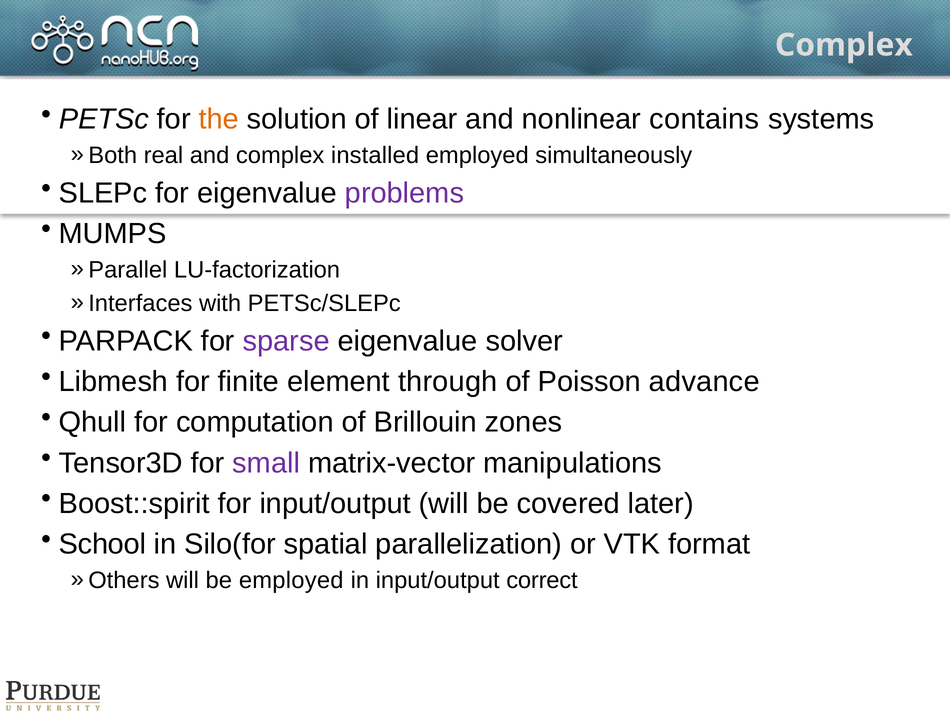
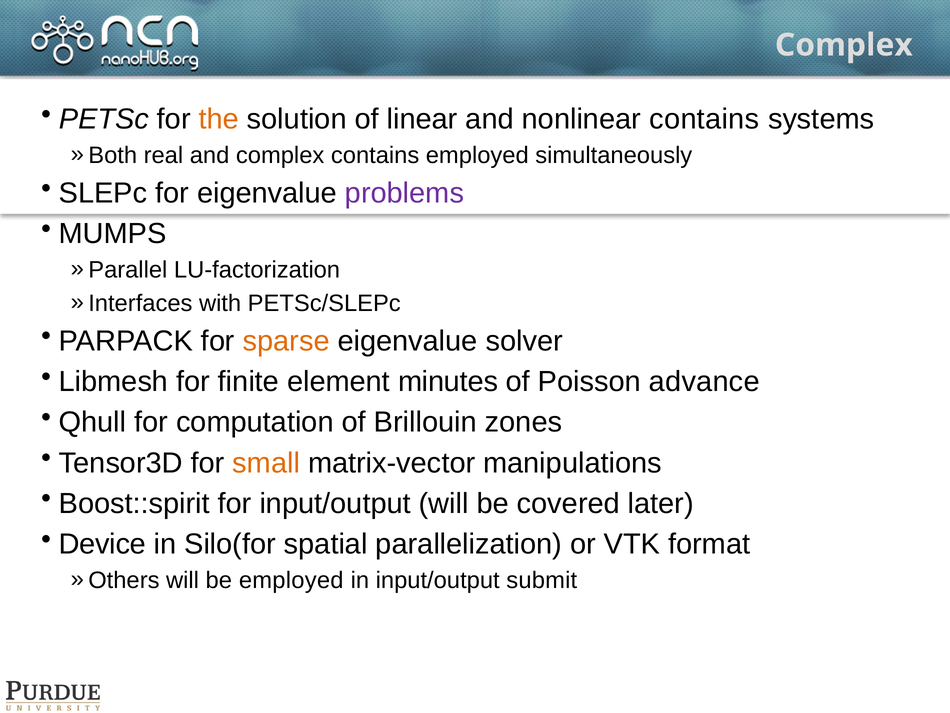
complex installed: installed -> contains
sparse colour: purple -> orange
through: through -> minutes
small colour: purple -> orange
School: School -> Device
correct: correct -> submit
